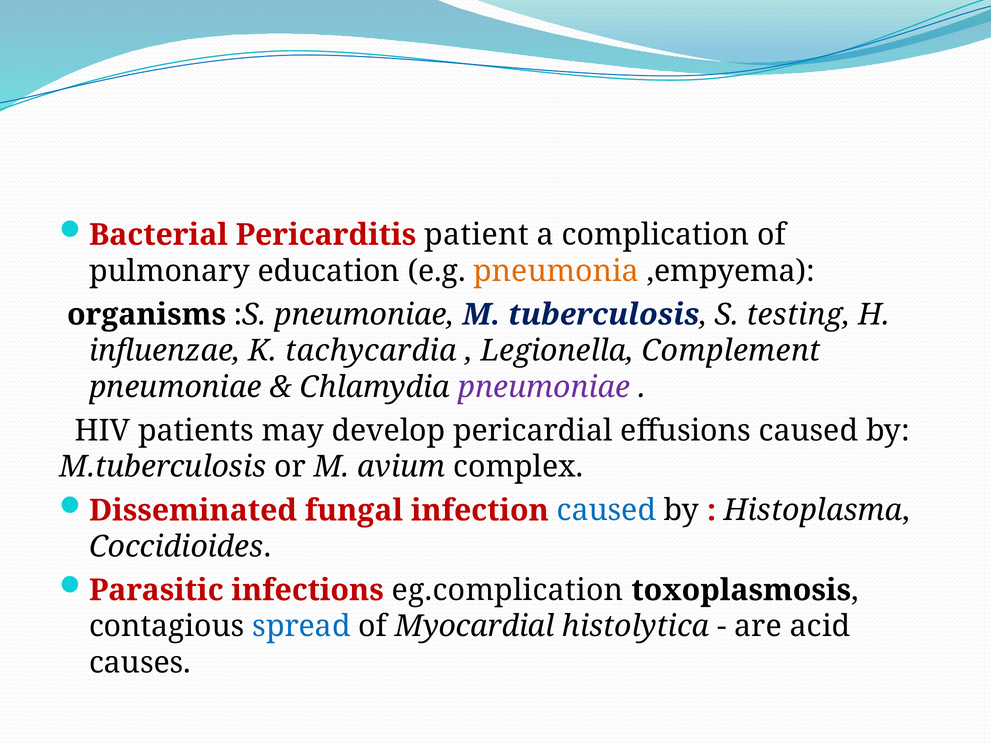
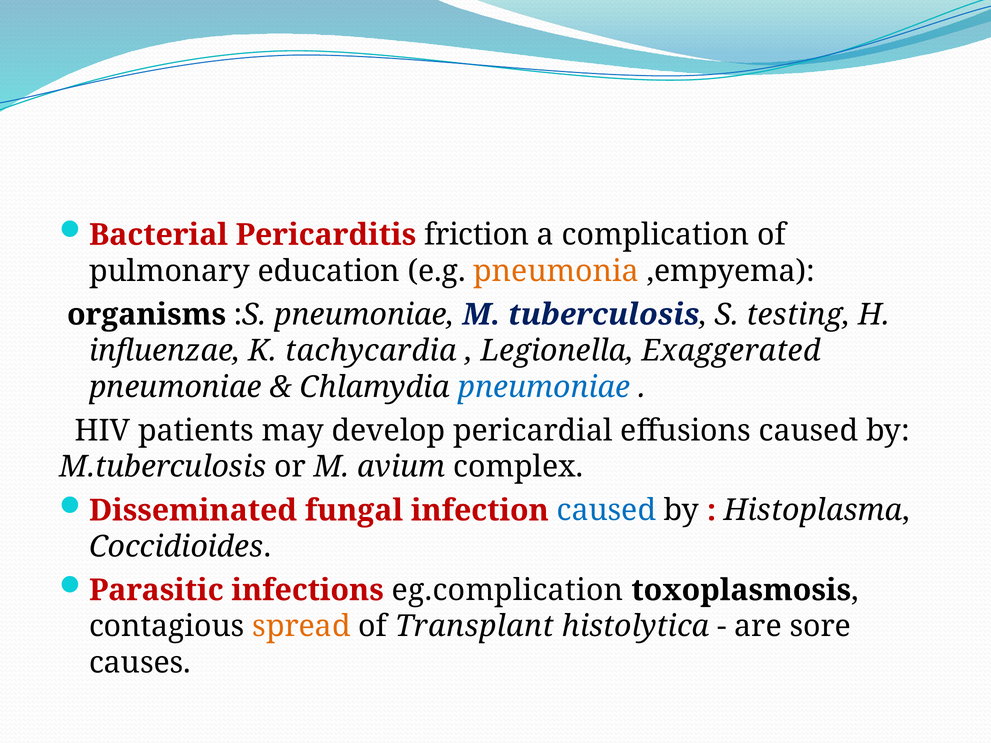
patient: patient -> friction
Complement: Complement -> Exaggerated
pneumoniae at (544, 387) colour: purple -> blue
spread colour: blue -> orange
Myocardial: Myocardial -> Transplant
acid: acid -> sore
